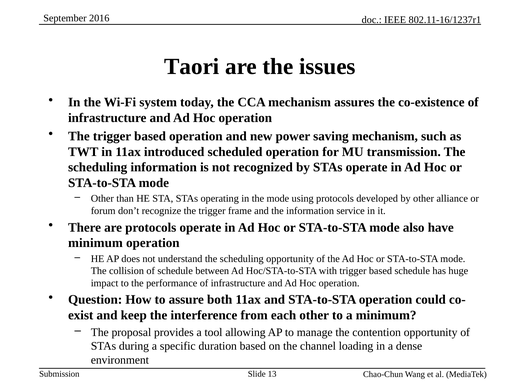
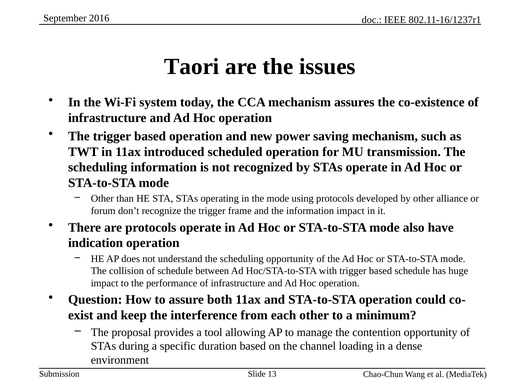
information service: service -> impact
minimum at (95, 243): minimum -> indication
